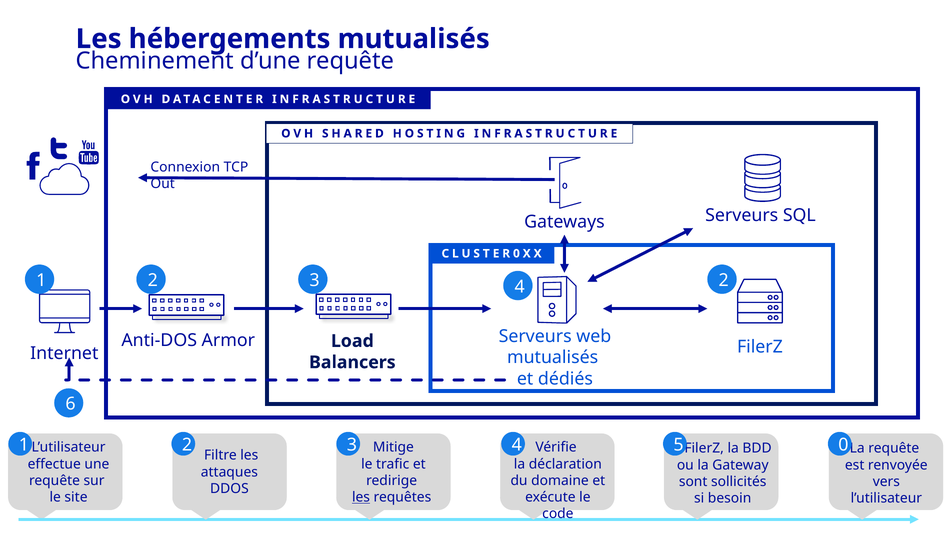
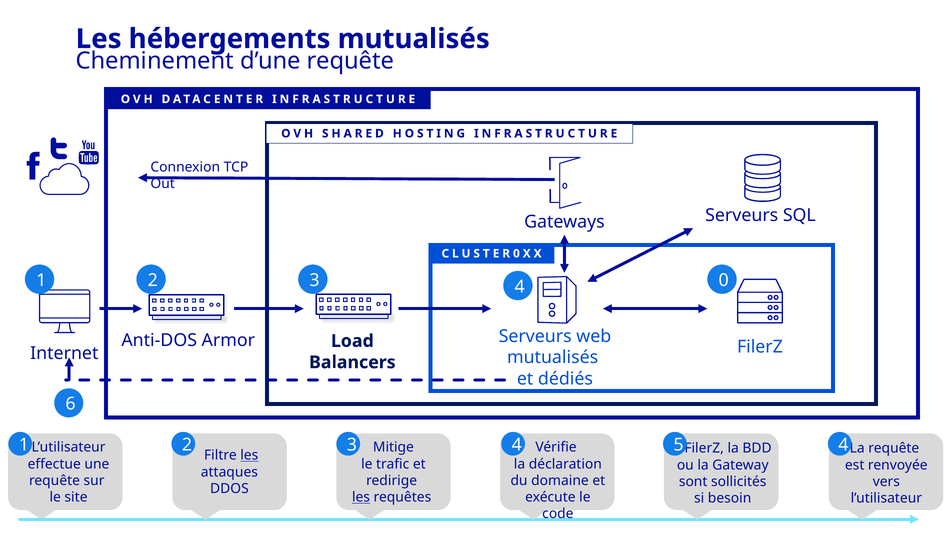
3 4 2: 2 -> 0
0 at (843, 445): 0 -> 4
les at (249, 455) underline: none -> present
